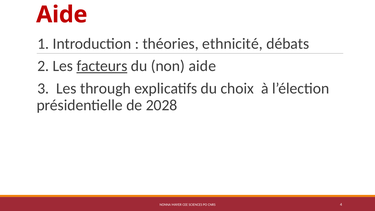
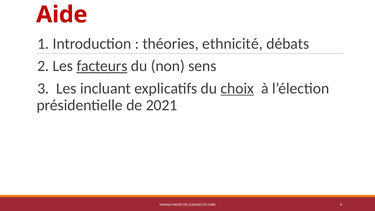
non aide: aide -> sens
through: through -> incluant
choix underline: none -> present
2028: 2028 -> 2021
